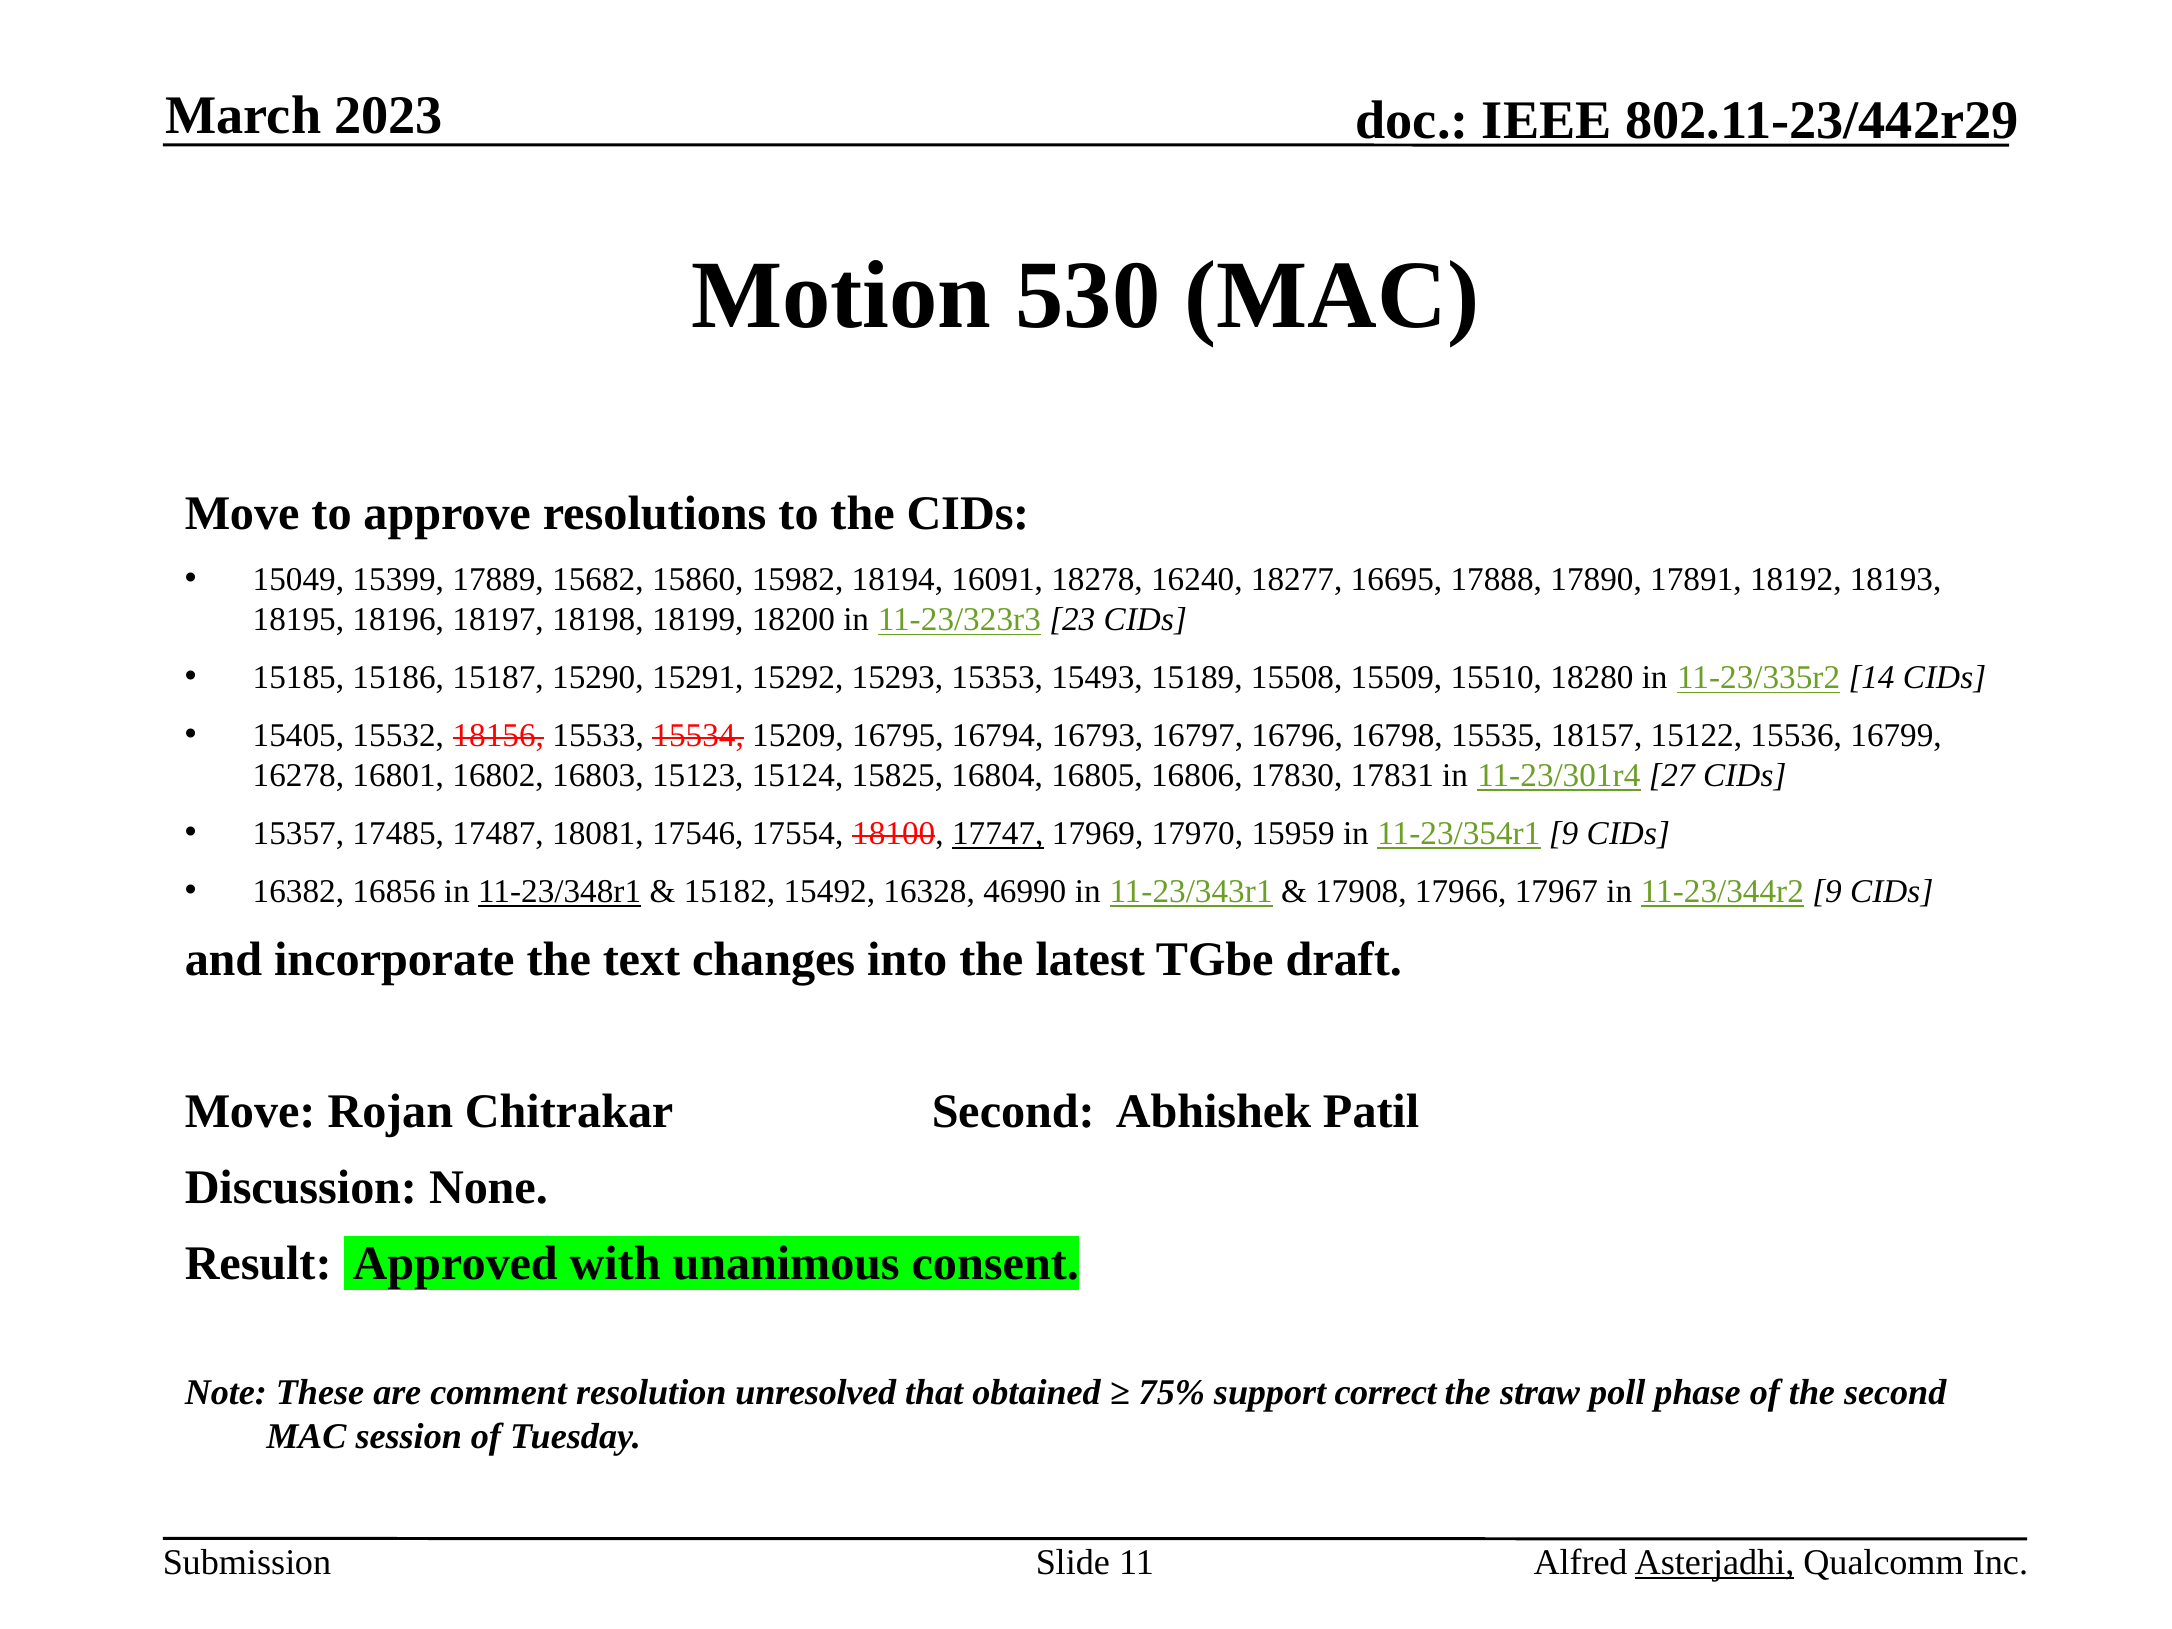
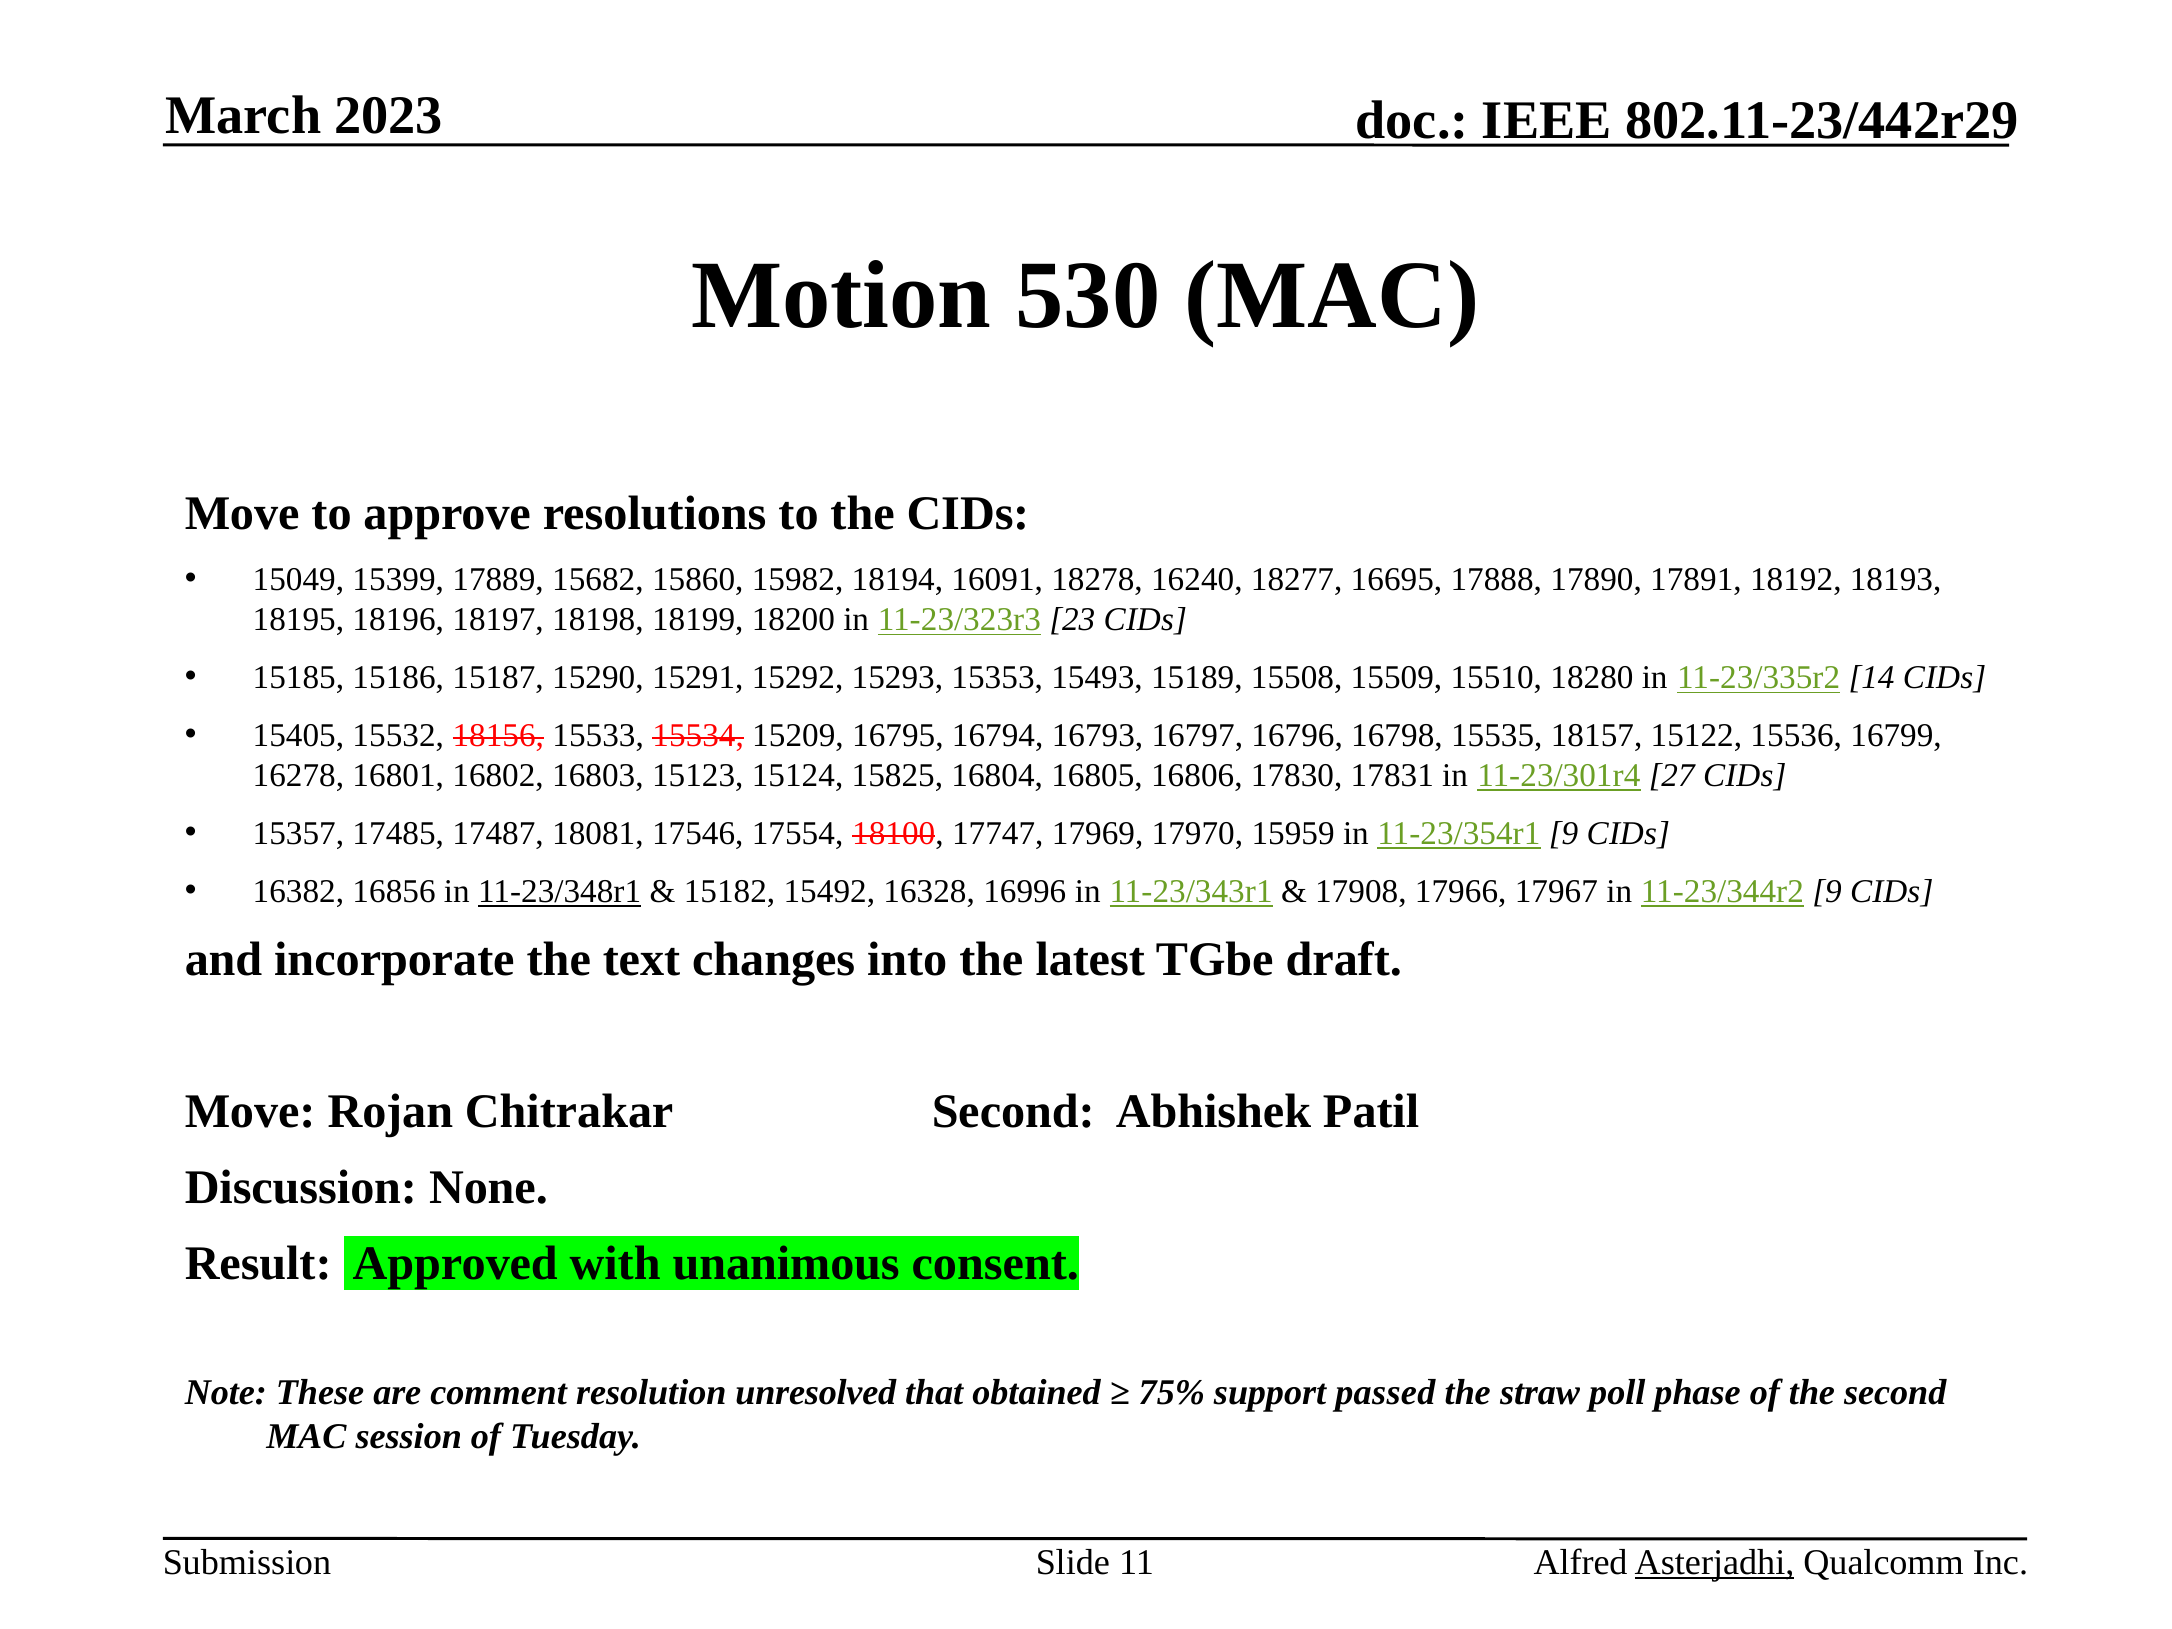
17747 underline: present -> none
46990: 46990 -> 16996
correct: correct -> passed
